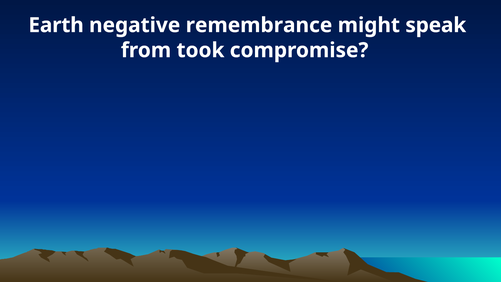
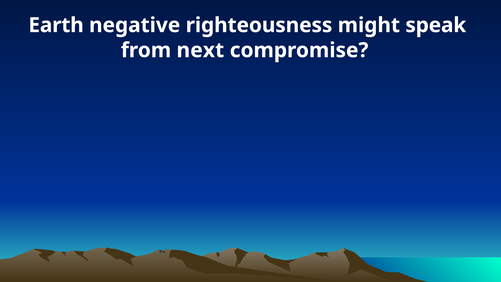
remembrance: remembrance -> righteousness
took: took -> next
